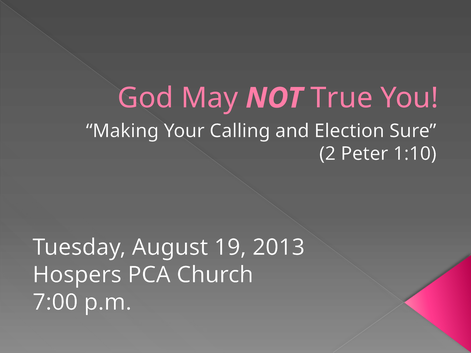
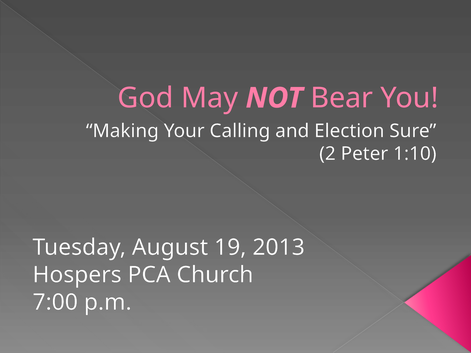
True: True -> Bear
